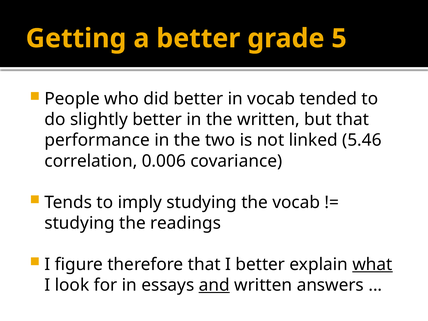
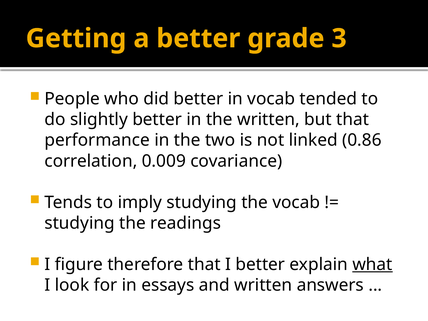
5: 5 -> 3
5.46: 5.46 -> 0.86
0.006: 0.006 -> 0.009
and underline: present -> none
